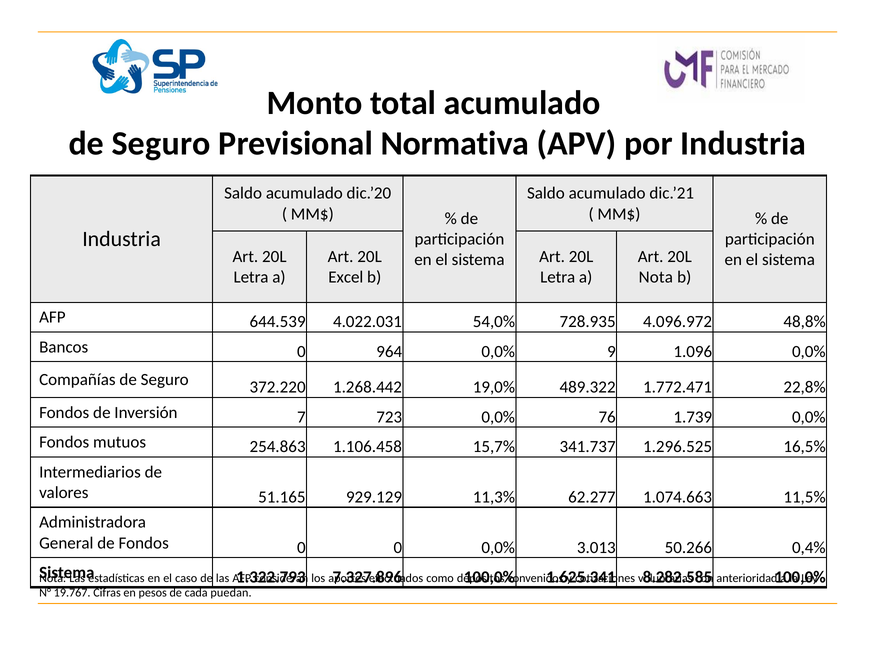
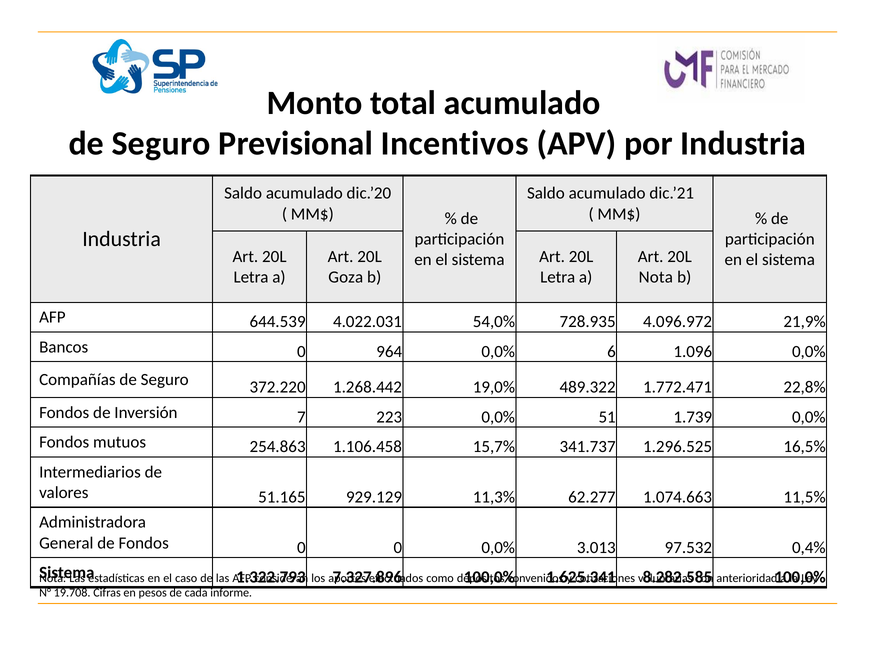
Normativa: Normativa -> Incentivos
Excel: Excel -> Goza
48,8%: 48,8% -> 21,9%
9: 9 -> 6
723: 723 -> 223
76: 76 -> 51
50.266: 50.266 -> 97.532
19.767: 19.767 -> 19.708
puedan: puedan -> informe
